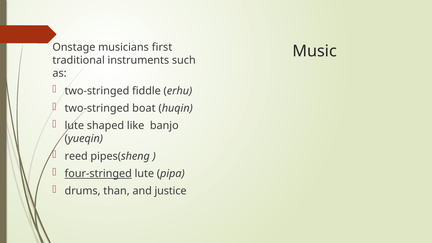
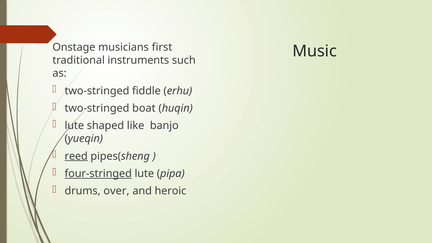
reed underline: none -> present
than: than -> over
justice: justice -> heroic
